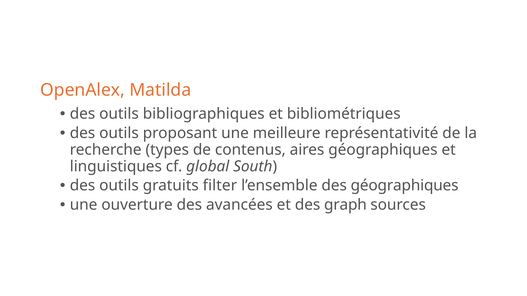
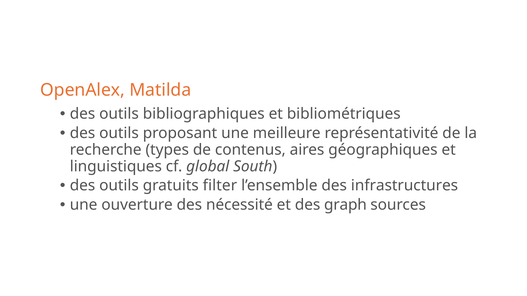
des géographiques: géographiques -> infrastructures
avancées: avancées -> nécessité
